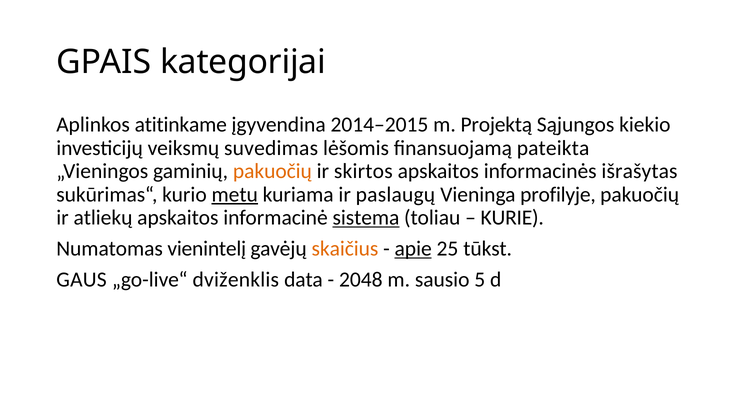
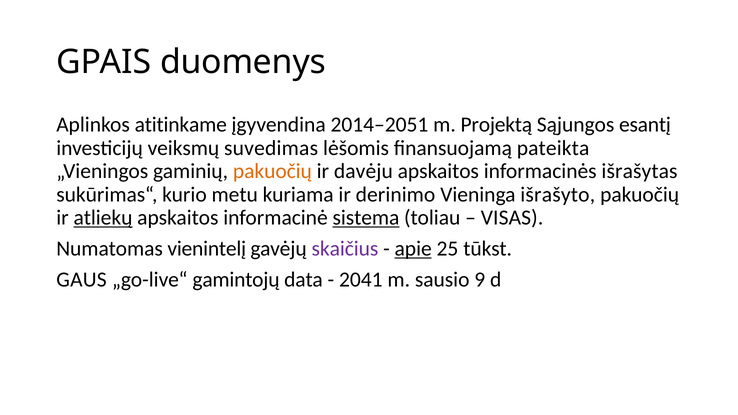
kategorijai: kategorijai -> duomenys
2014–2015: 2014–2015 -> 2014–2051
kiekio: kiekio -> esantį
skirtos: skirtos -> davėju
metu underline: present -> none
paslaugų: paslaugų -> derinimo
profilyje: profilyje -> išrašyto
atliekų underline: none -> present
KURIE: KURIE -> VISAS
skaičius colour: orange -> purple
dviženklis: dviženklis -> gamintojų
2048: 2048 -> 2041
5: 5 -> 9
